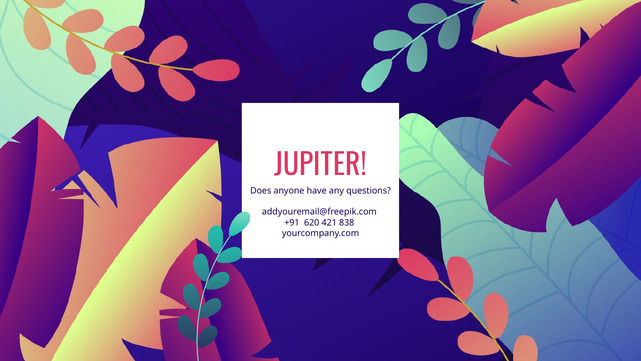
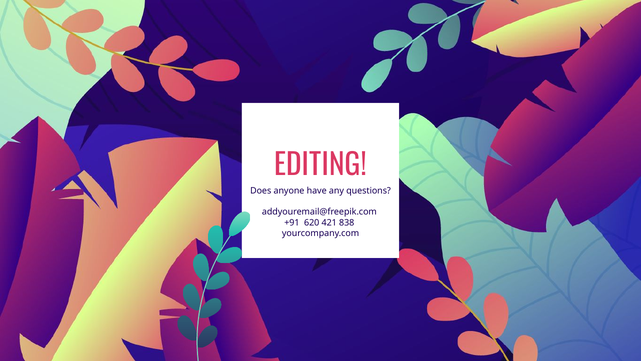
JUPITER: JUPITER -> EDITING
